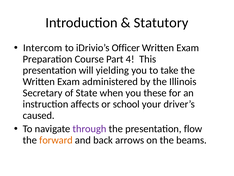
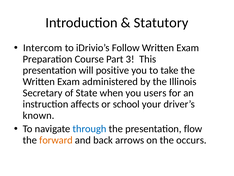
Officer: Officer -> Follow
4: 4 -> 3
yielding: yielding -> positive
these: these -> users
caused: caused -> known
through colour: purple -> blue
beams: beams -> occurs
